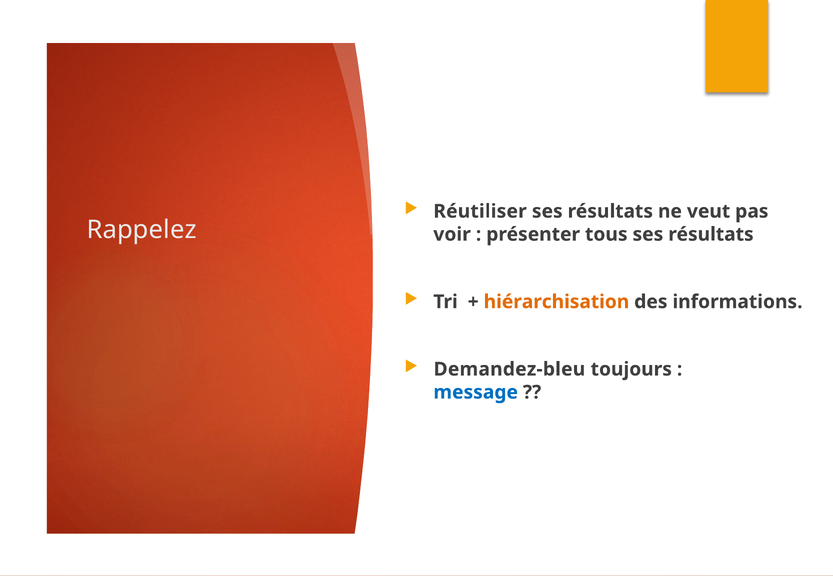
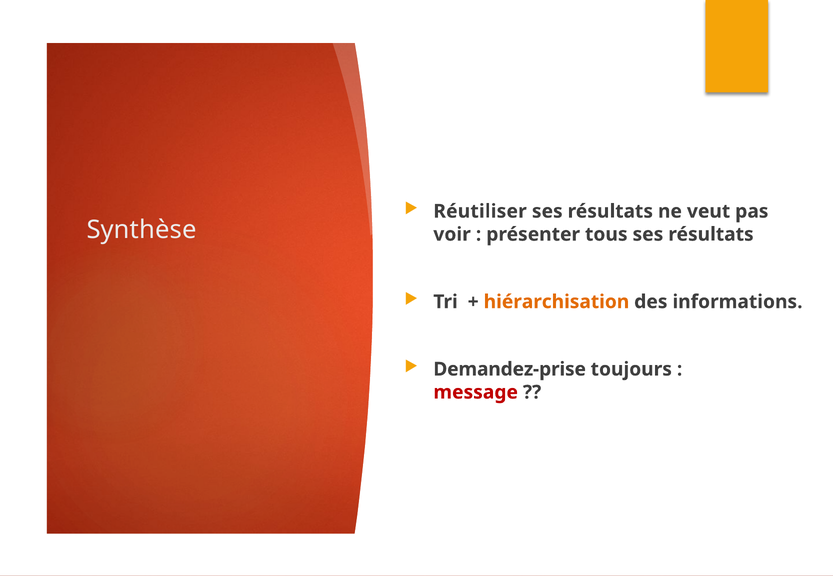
Rappelez: Rappelez -> Synthèse
Demandez-bleu: Demandez-bleu -> Demandez-prise
message colour: blue -> red
